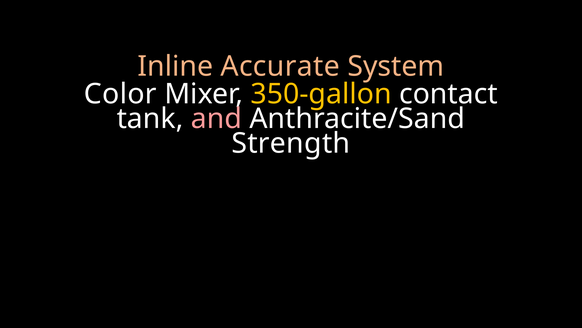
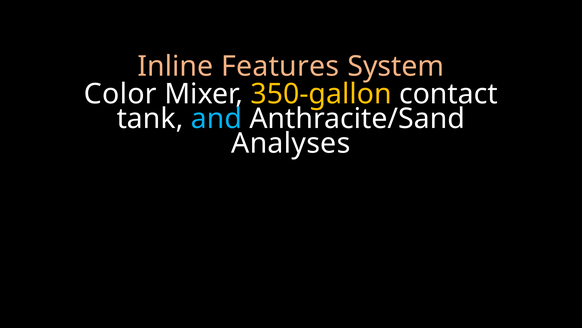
Accurate: Accurate -> Features
and colour: pink -> light blue
Strength: Strength -> Analyses
